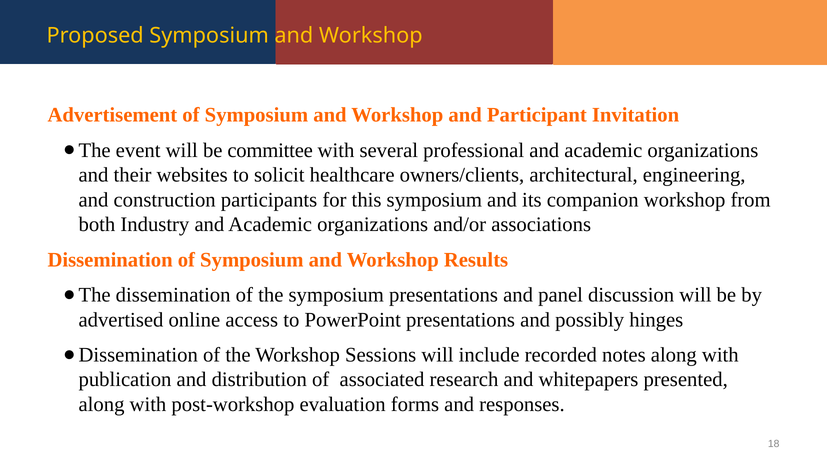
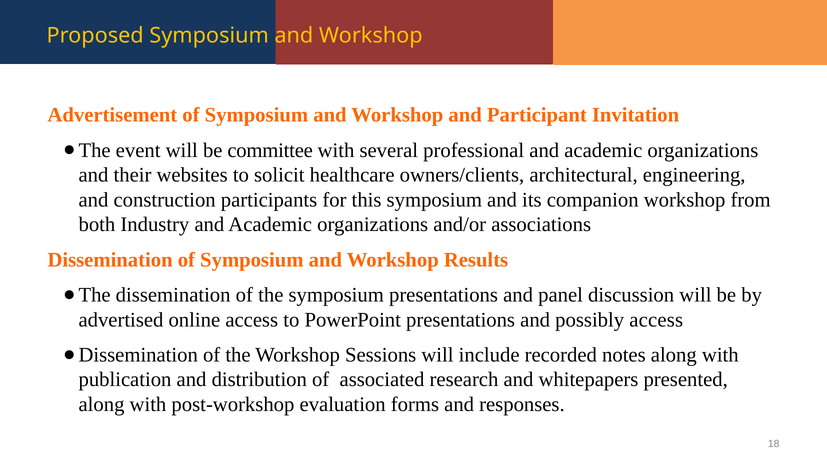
possibly hinges: hinges -> access
